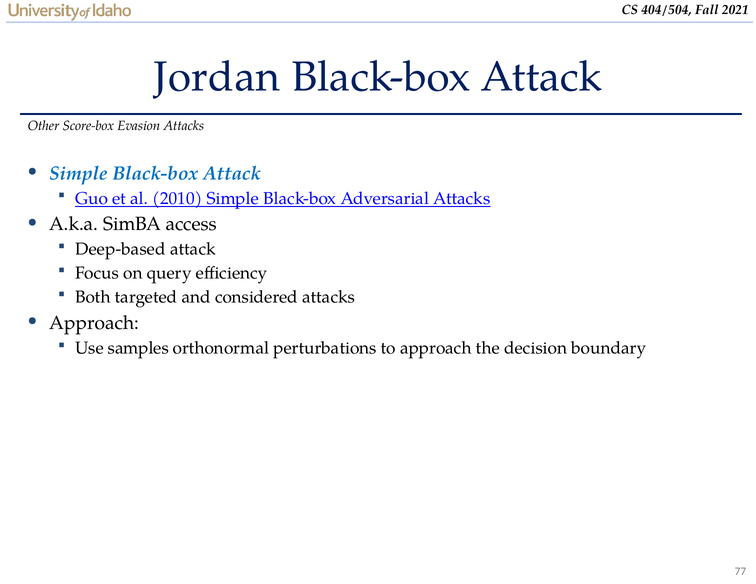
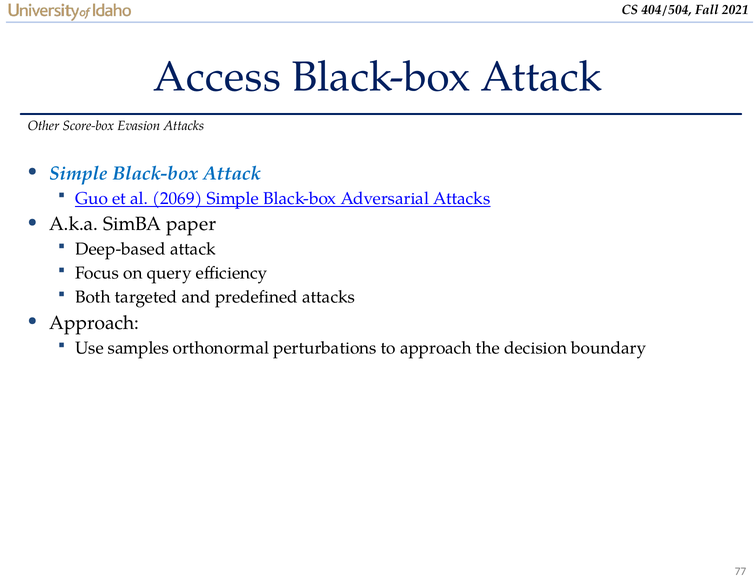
Jordan: Jordan -> Access
2010: 2010 -> 2069
access: access -> paper
considered: considered -> predefined
